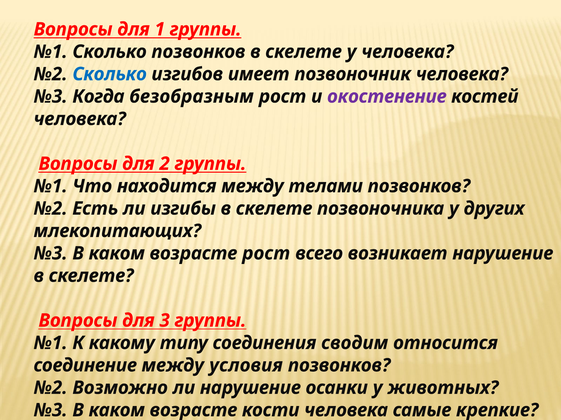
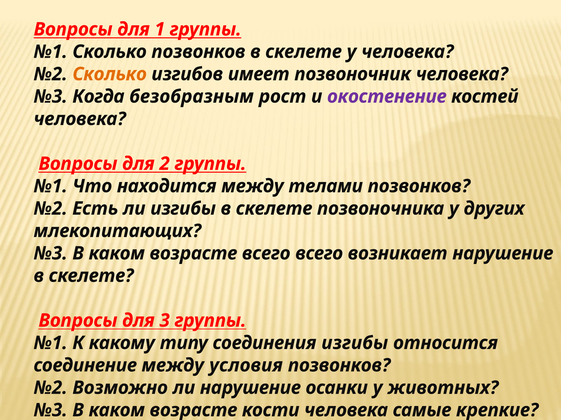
Сколько at (110, 74) colour: blue -> orange
возрасте рост: рост -> всего
соединения сводим: сводим -> изгибы
